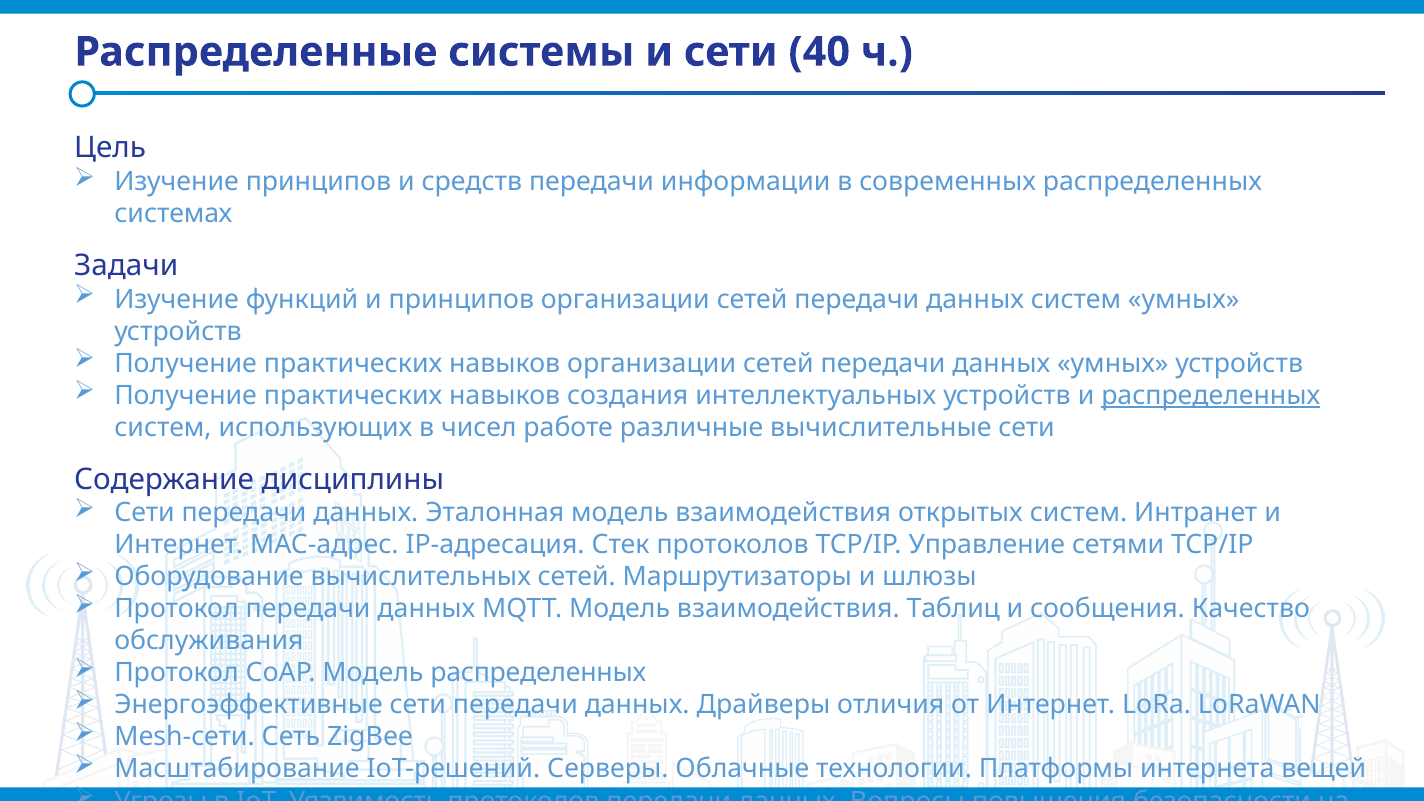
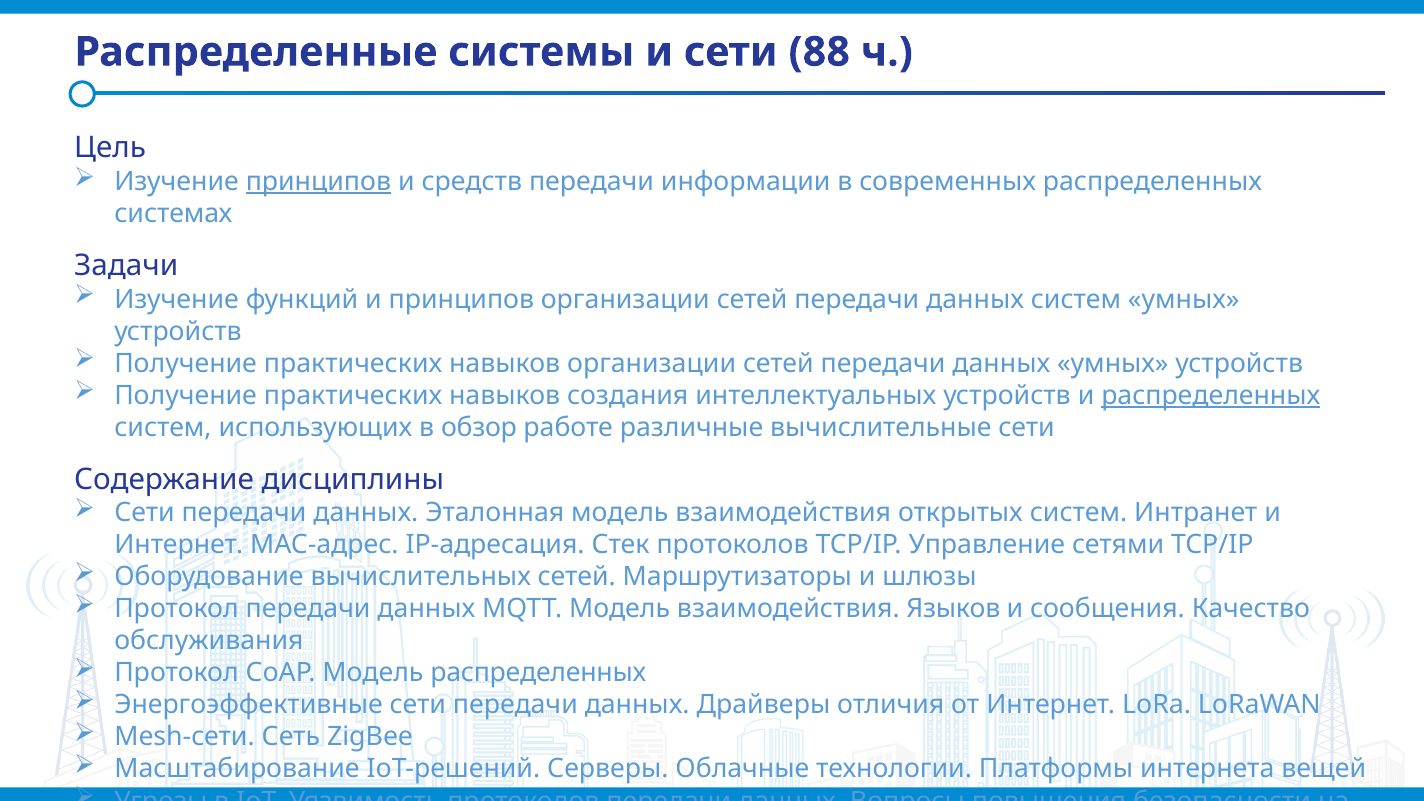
40: 40 -> 88
принципов at (318, 182) underline: none -> present
чисел: чисел -> обзор
Таблиц: Таблиц -> Языков
